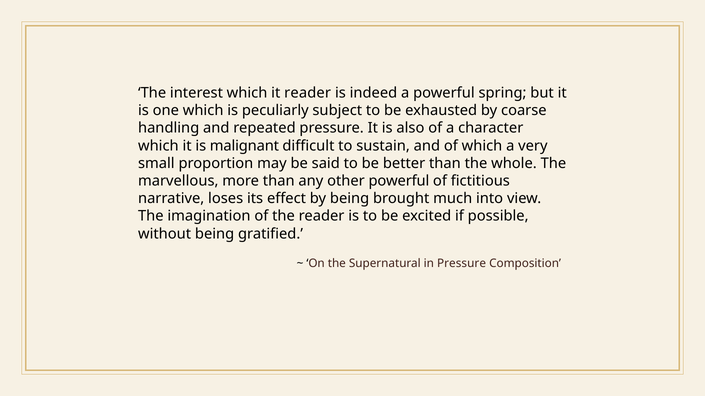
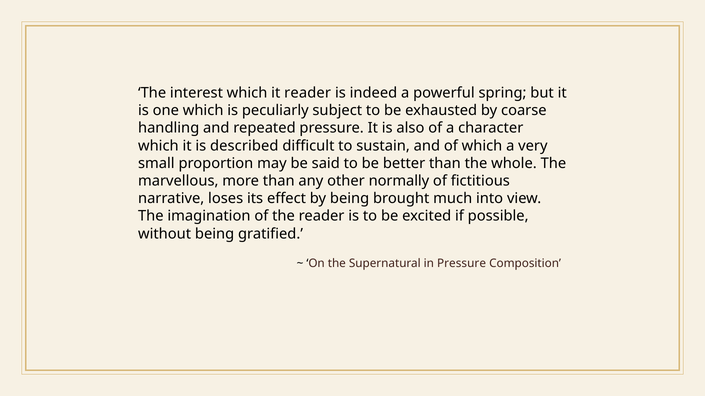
malignant: malignant -> described
other powerful: powerful -> normally
